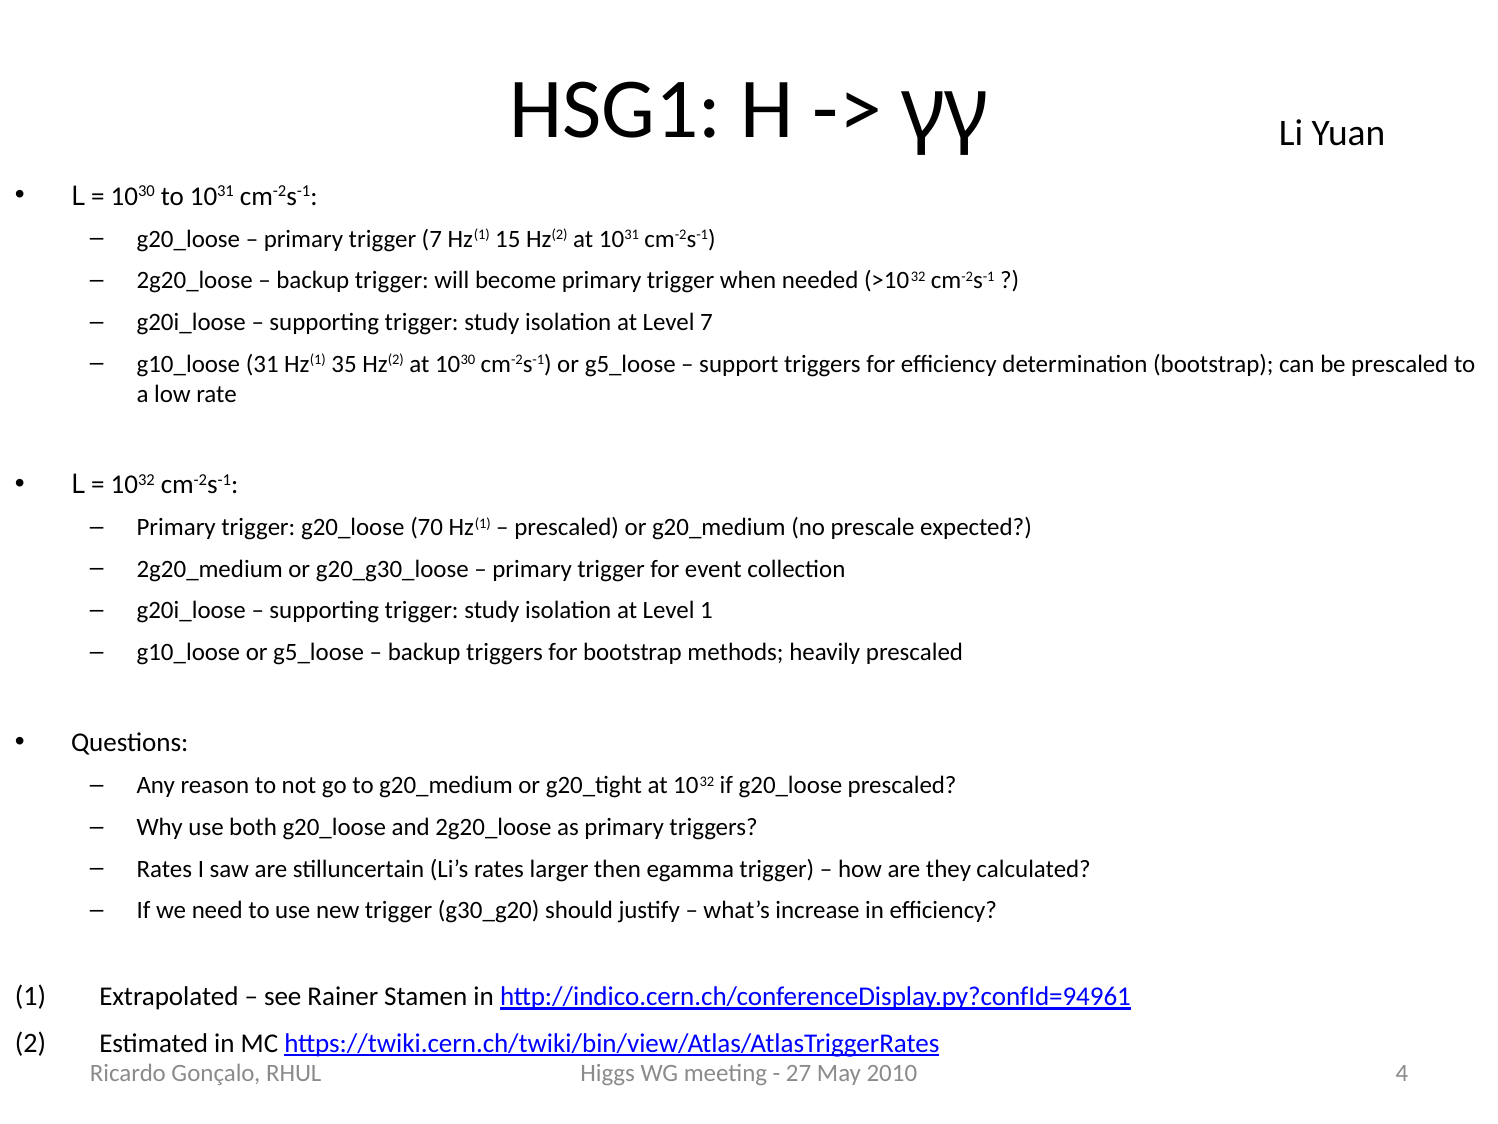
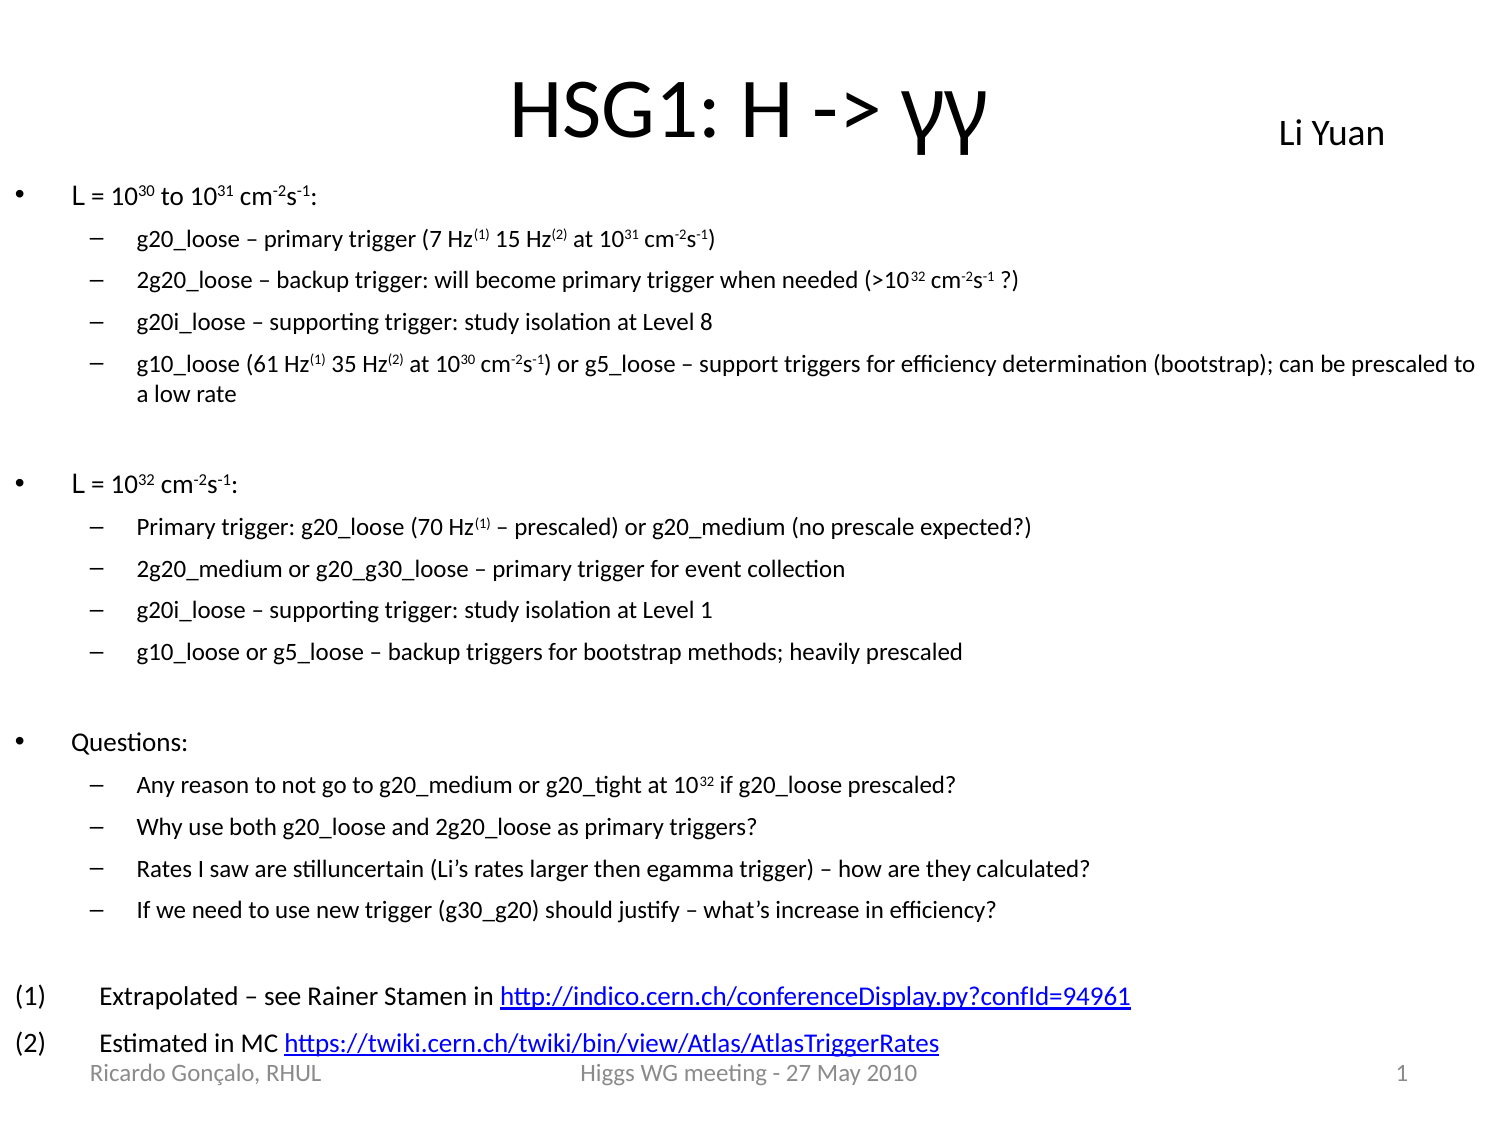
Level 7: 7 -> 8
31: 31 -> 61
2010 4: 4 -> 1
